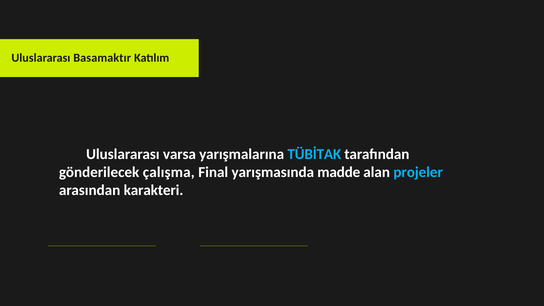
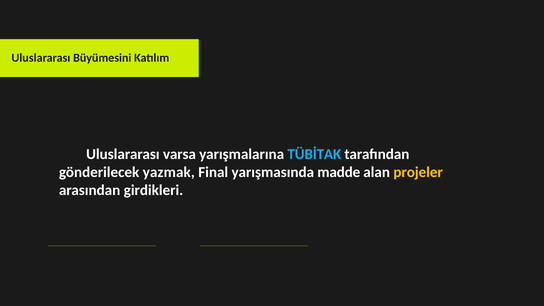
Basamaktır: Basamaktır -> Büyümesini
çalışma: çalışma -> yazmak
projeler colour: light blue -> yellow
karakteri: karakteri -> girdikleri
